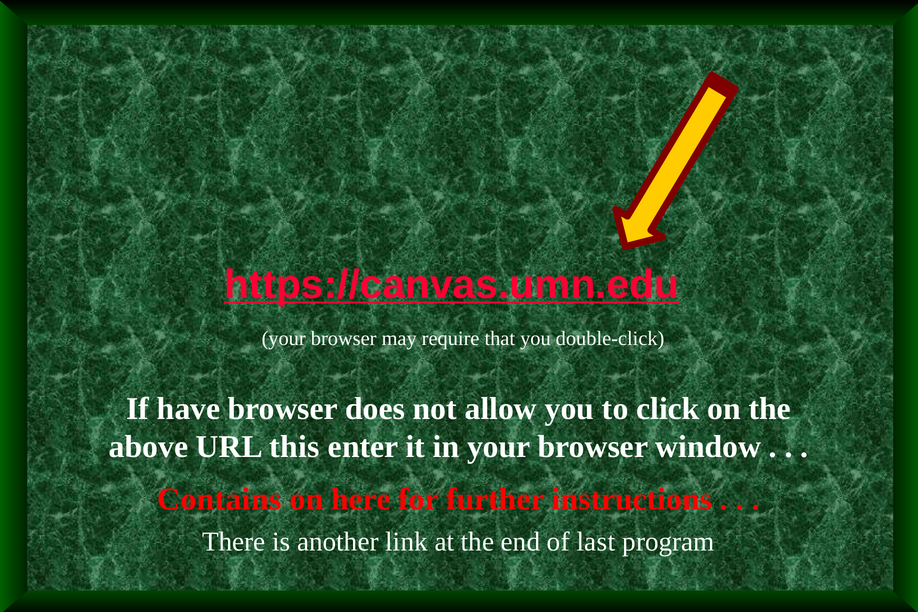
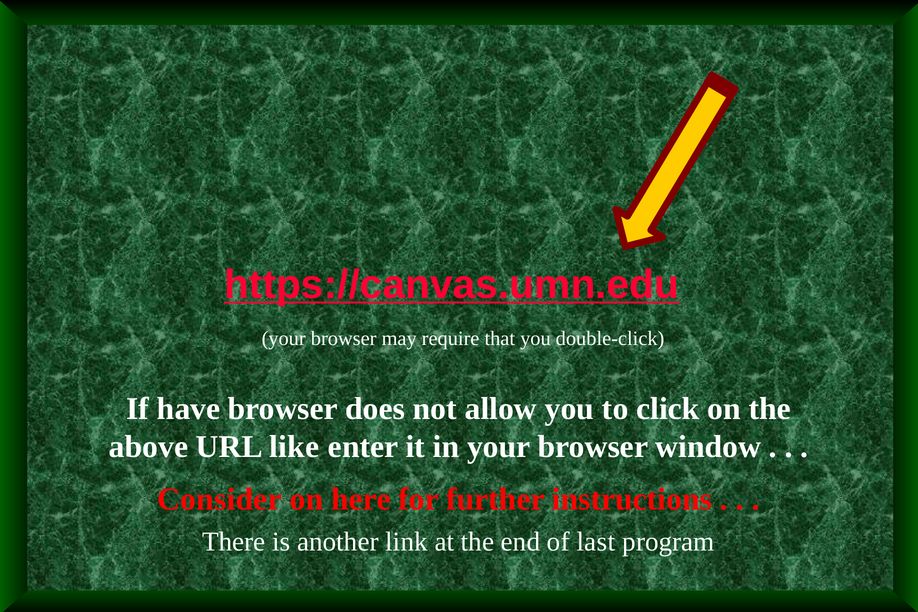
this: this -> like
Contains: Contains -> Consider
